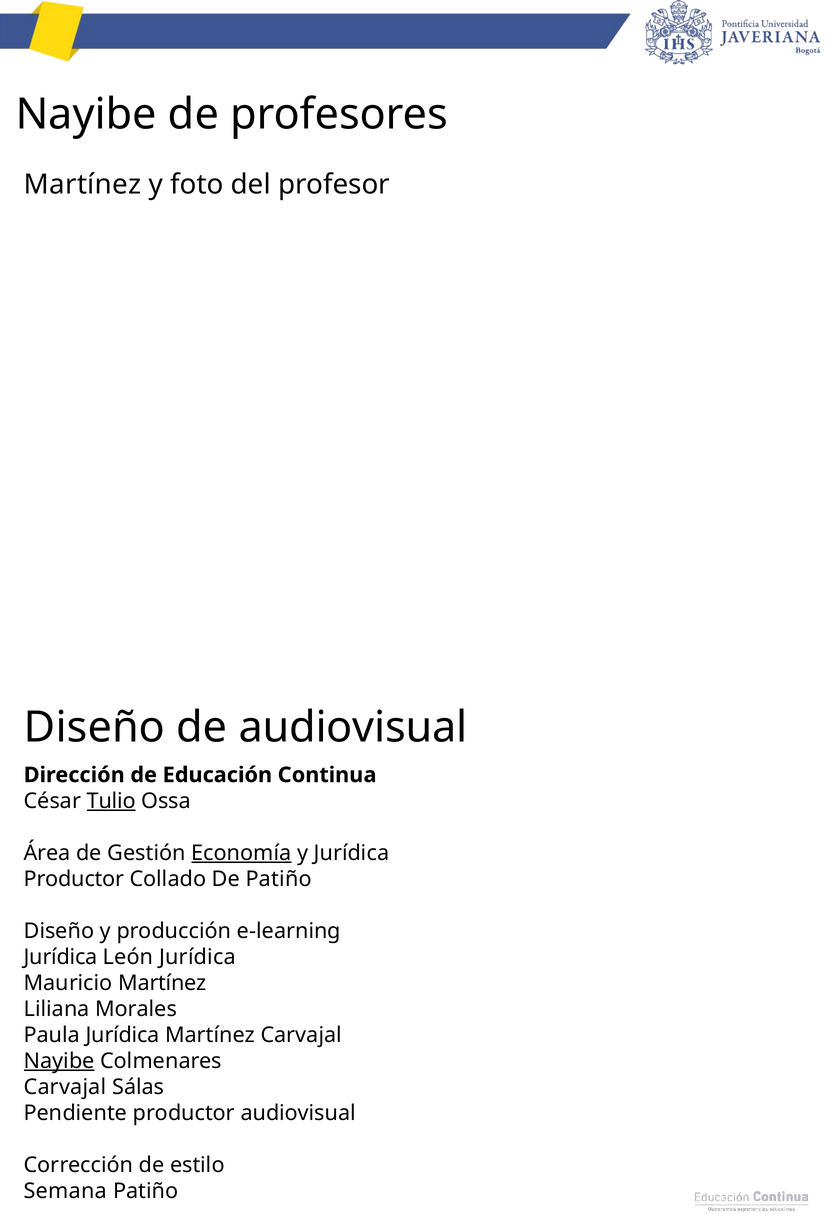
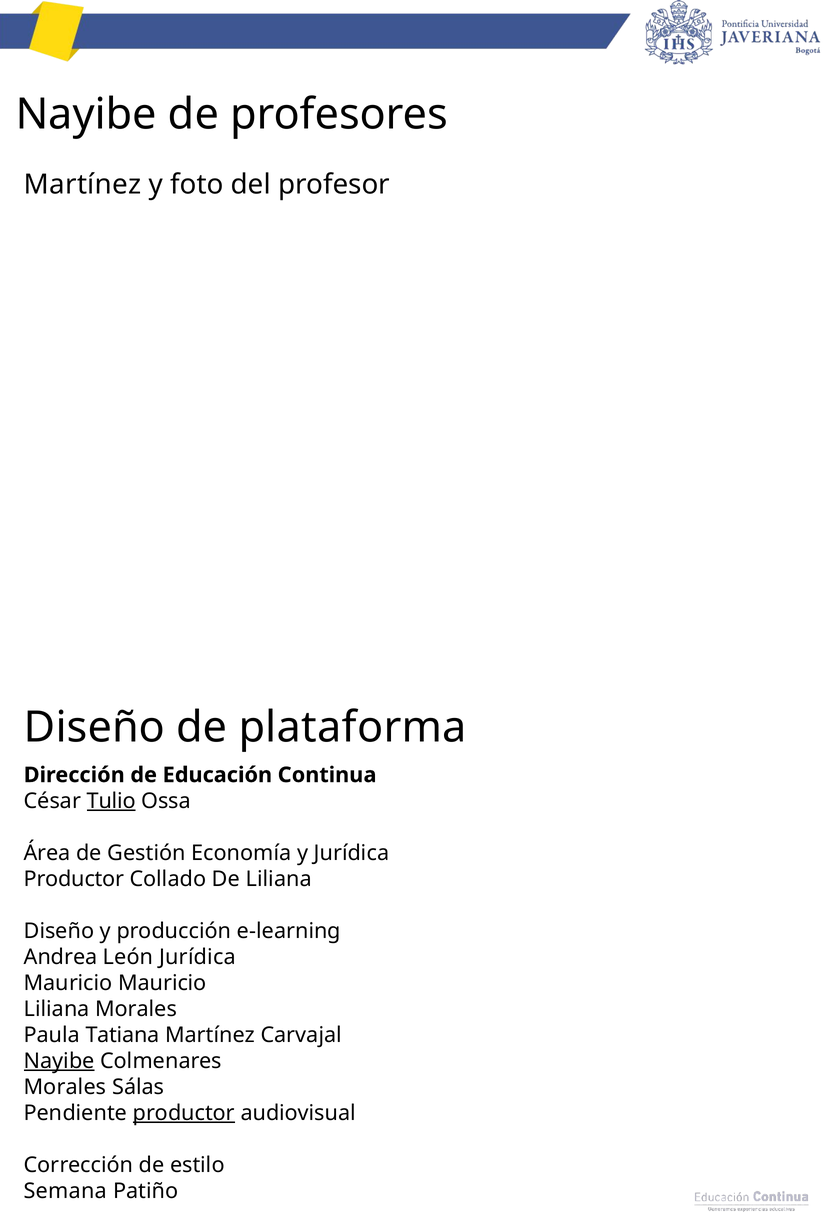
de audiovisual: audiovisual -> plataforma
Economía underline: present -> none
De Patiño: Patiño -> Liliana
Jurídica at (61, 957): Jurídica -> Andrea
Mauricio Martínez: Martínez -> Mauricio
Paula Jurídica: Jurídica -> Tatiana
Carvajal at (65, 1087): Carvajal -> Morales
productor at (184, 1113) underline: none -> present
